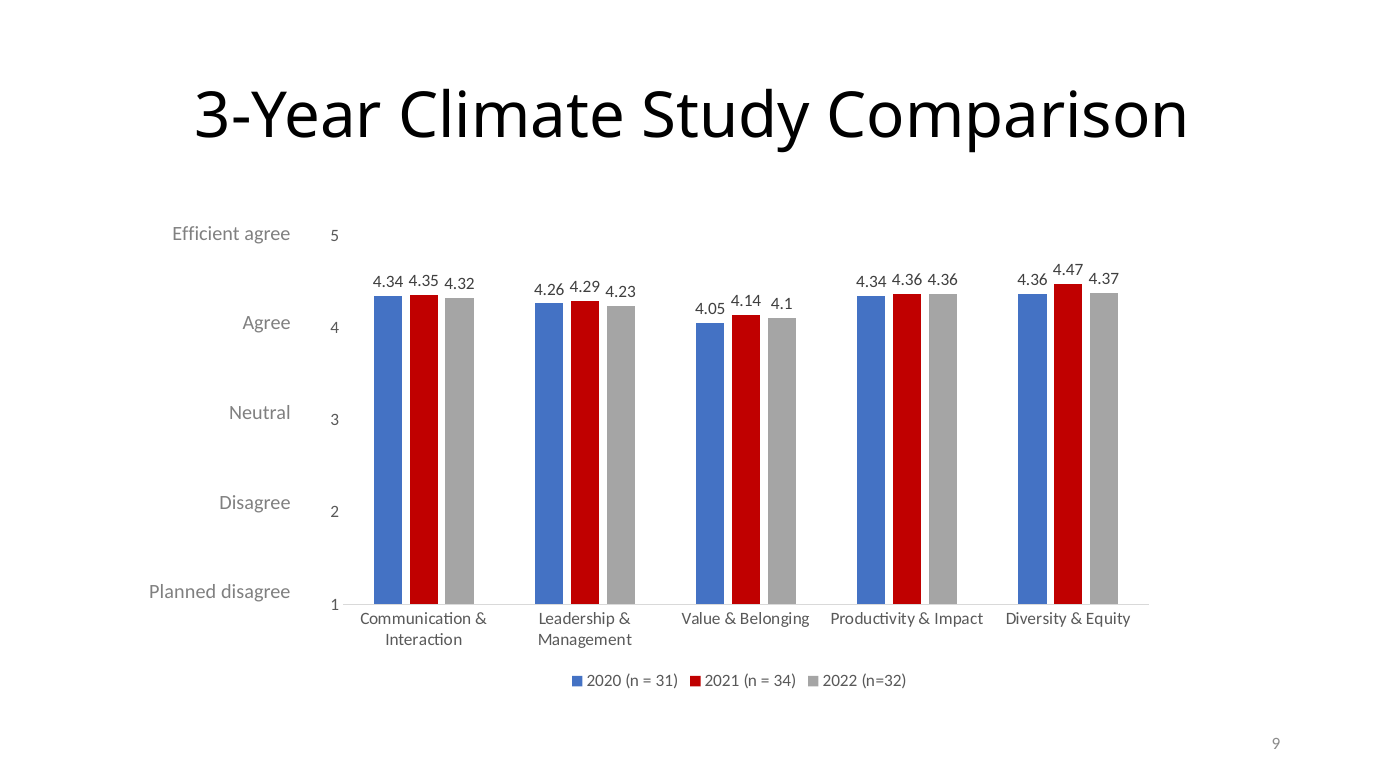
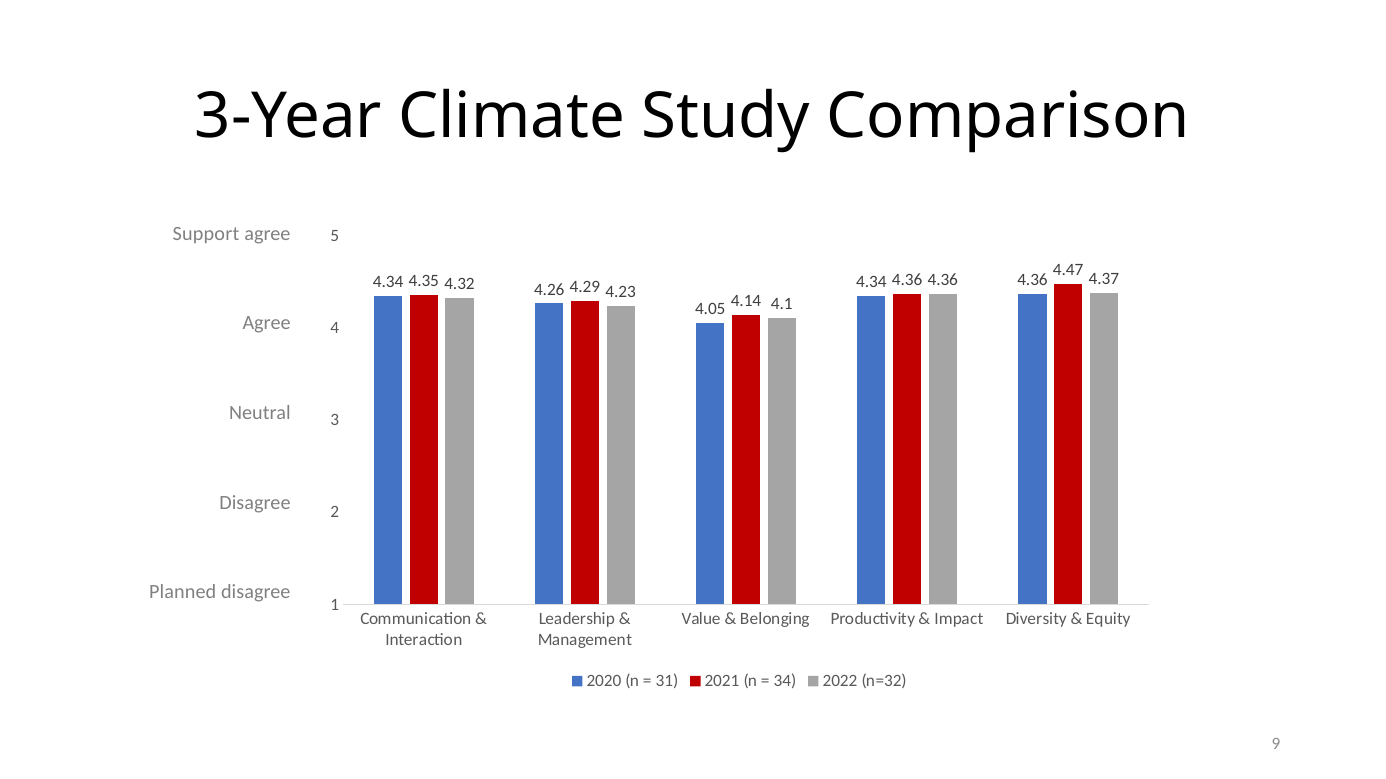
Efficient: Efficient -> Support
